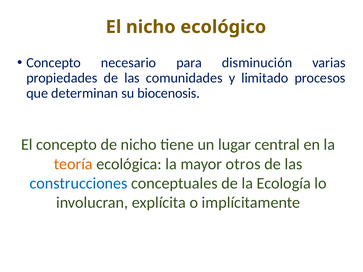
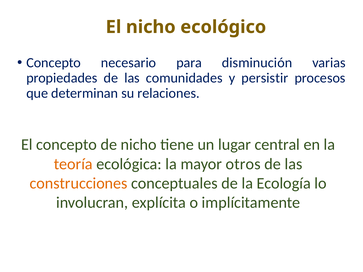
limitado: limitado -> persistir
biocenosis: biocenosis -> relaciones
construcciones colour: blue -> orange
